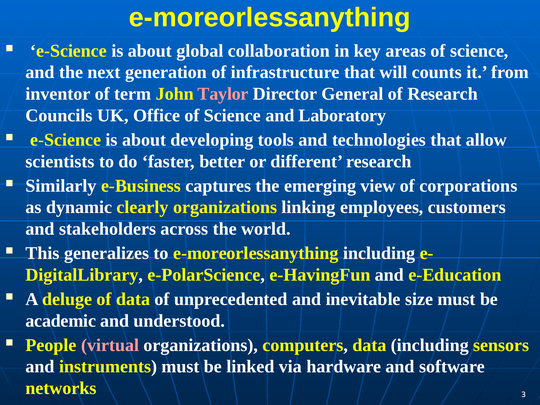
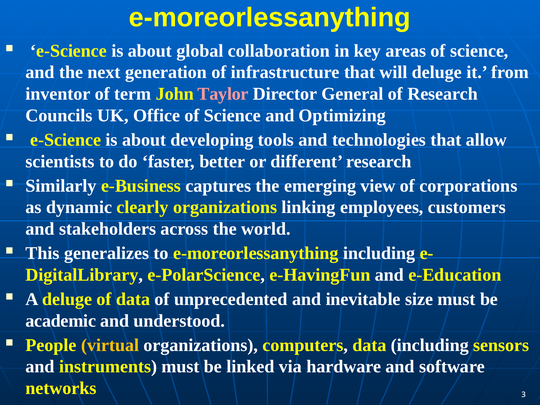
will counts: counts -> deluge
Laboratory: Laboratory -> Optimizing
virtual colour: pink -> yellow
